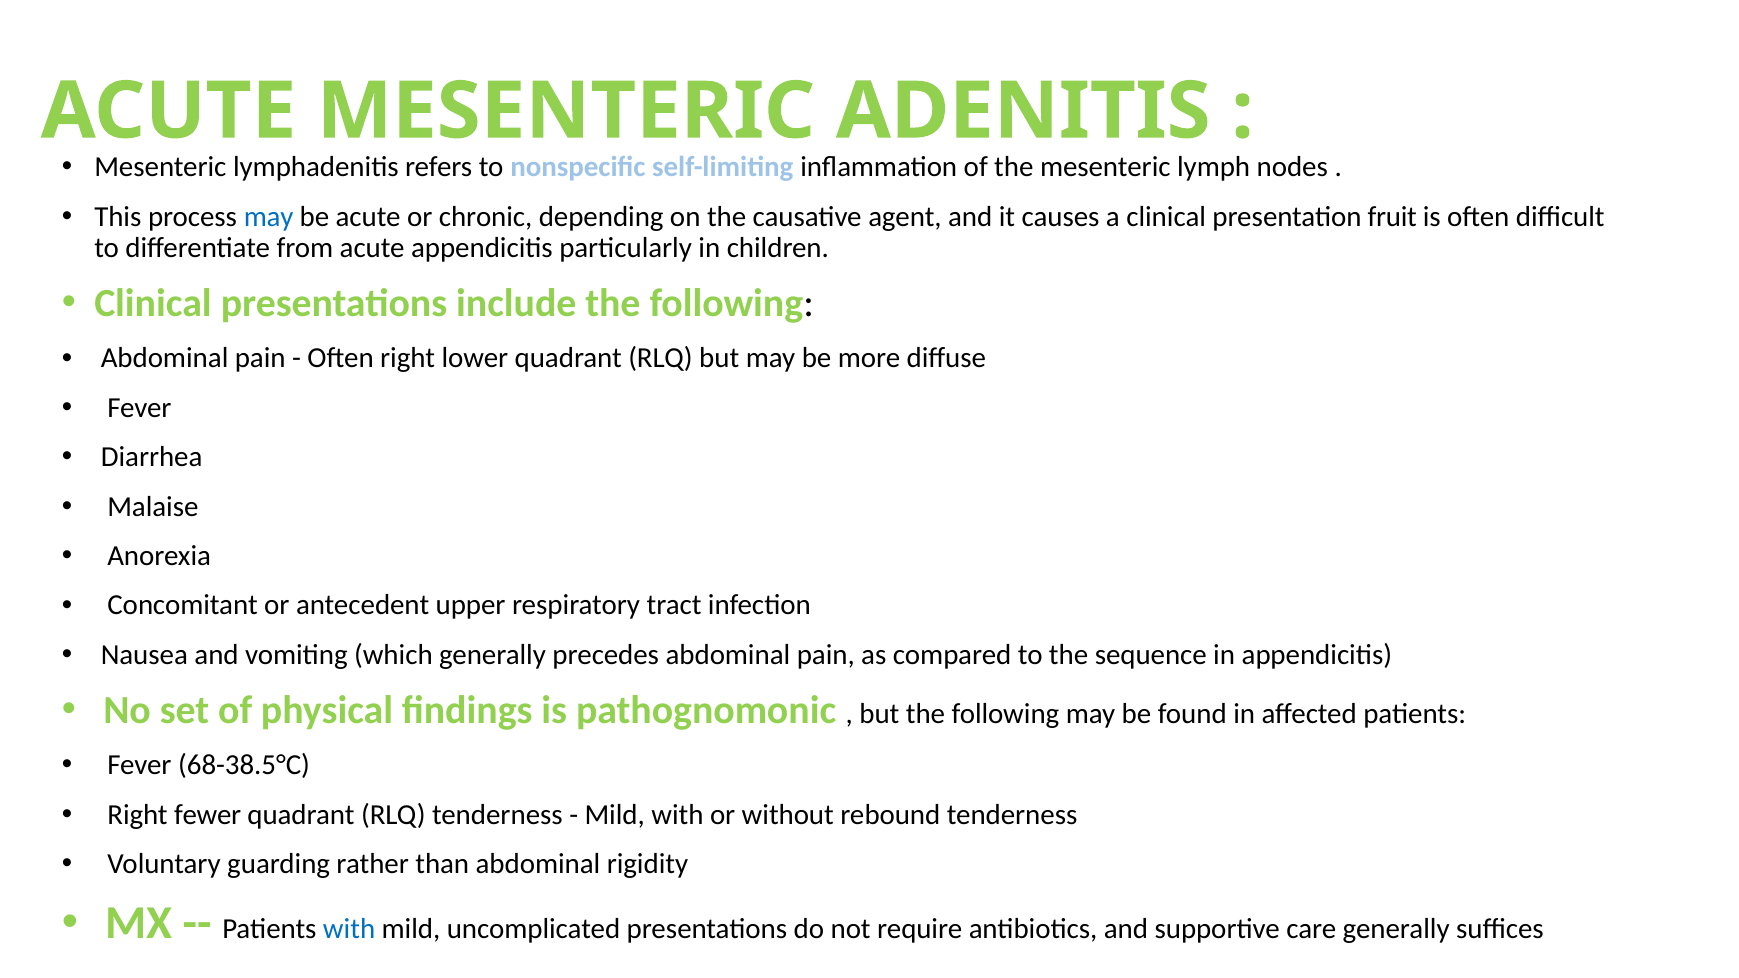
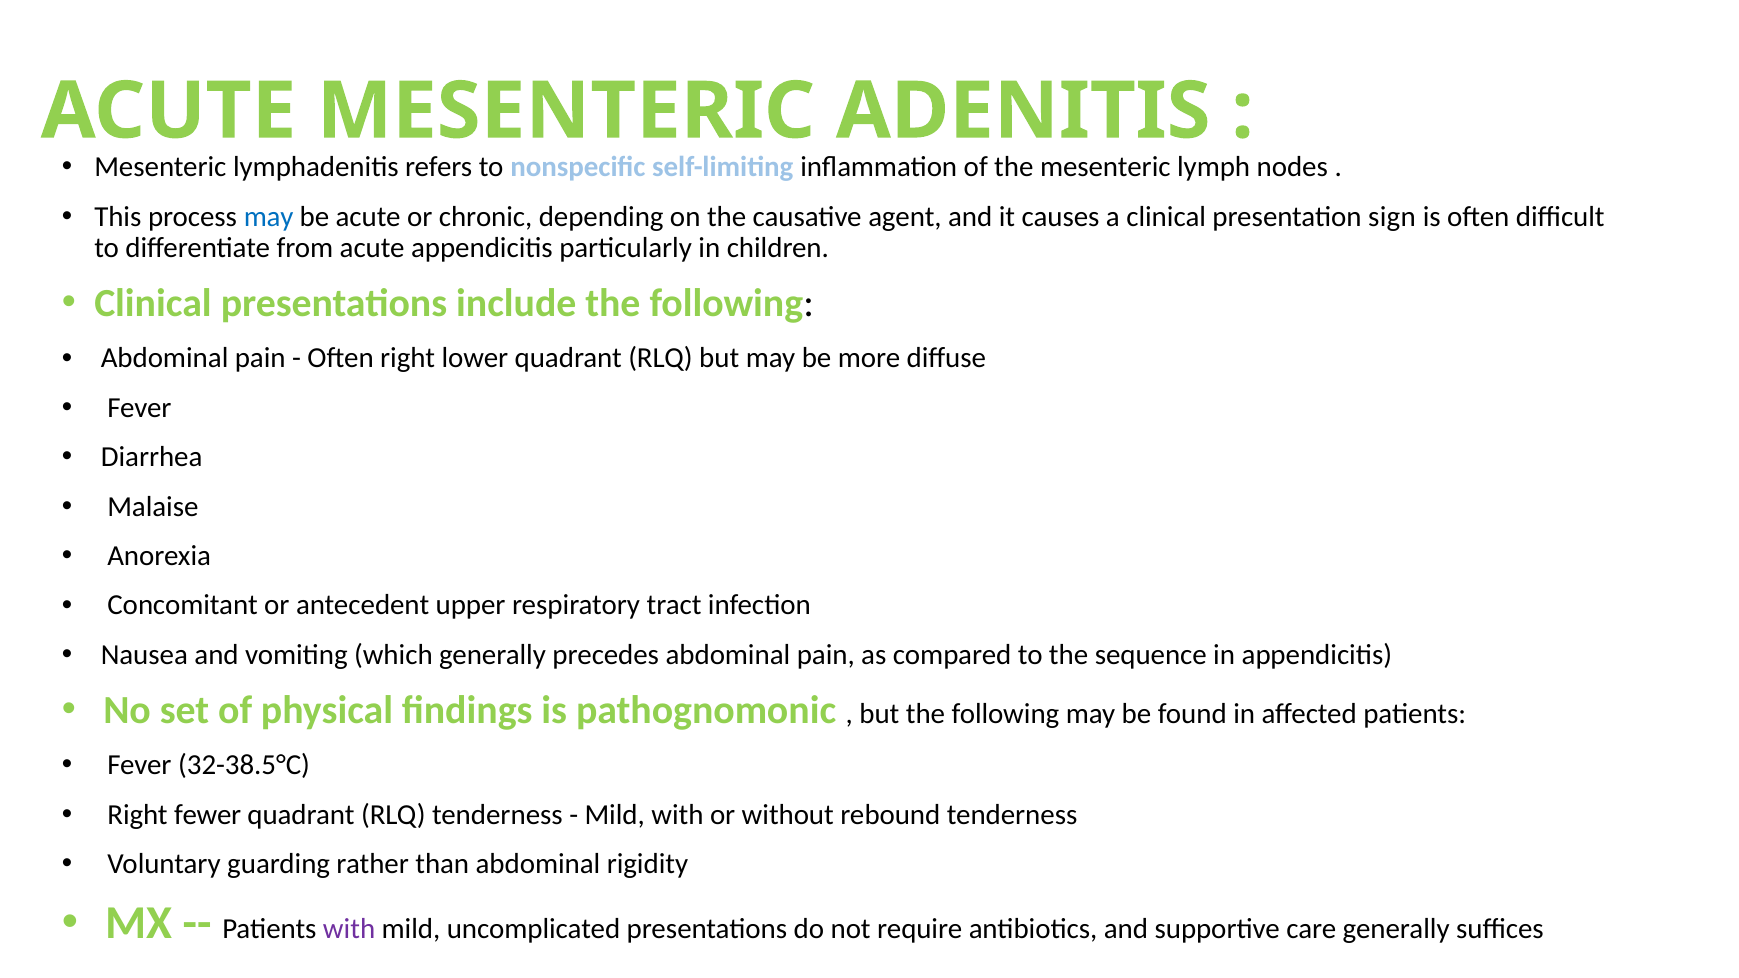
fruit: fruit -> sign
68-38.5°C: 68-38.5°C -> 32-38.5°C
with at (349, 929) colour: blue -> purple
